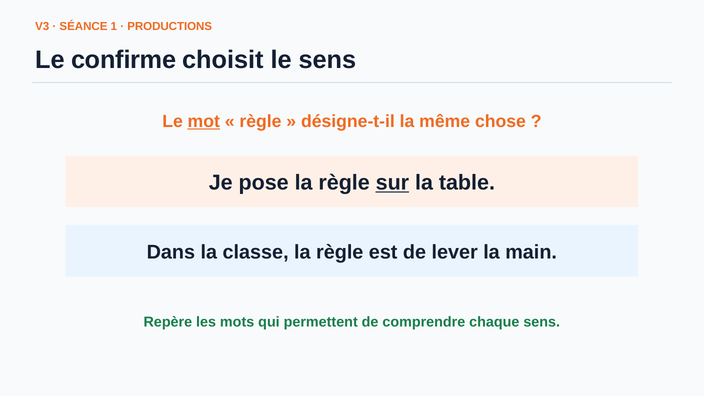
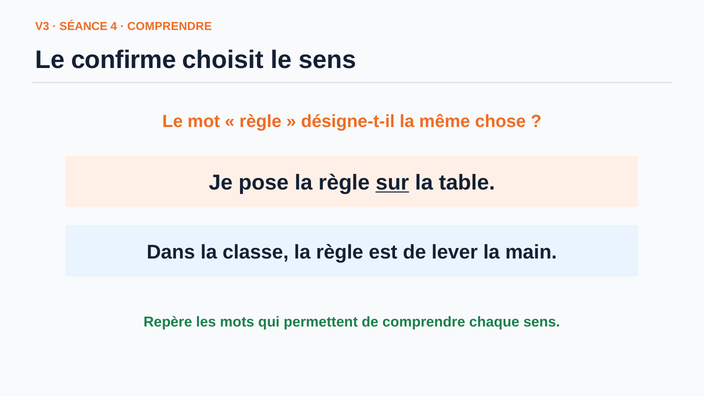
1: 1 -> 4
PRODUCTIONS at (170, 26): PRODUCTIONS -> COMPRENDRE
mot underline: present -> none
